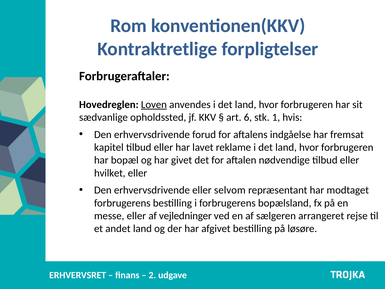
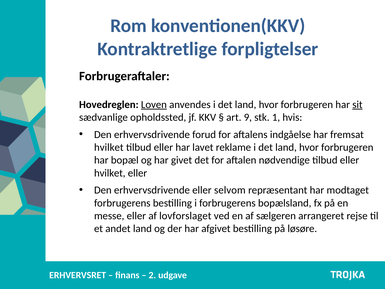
sit underline: none -> present
6: 6 -> 9
kapitel at (109, 147): kapitel -> hvilket
vejledninger: vejledninger -> lovforslaget
